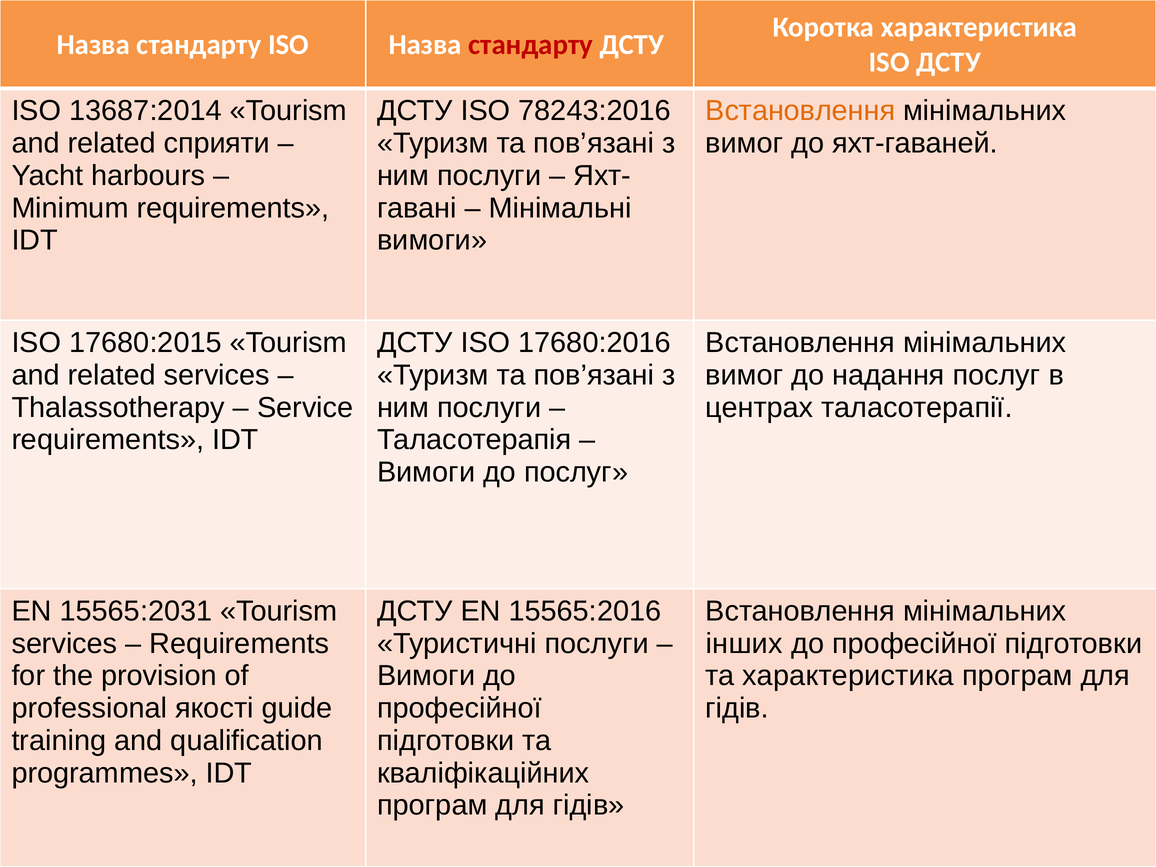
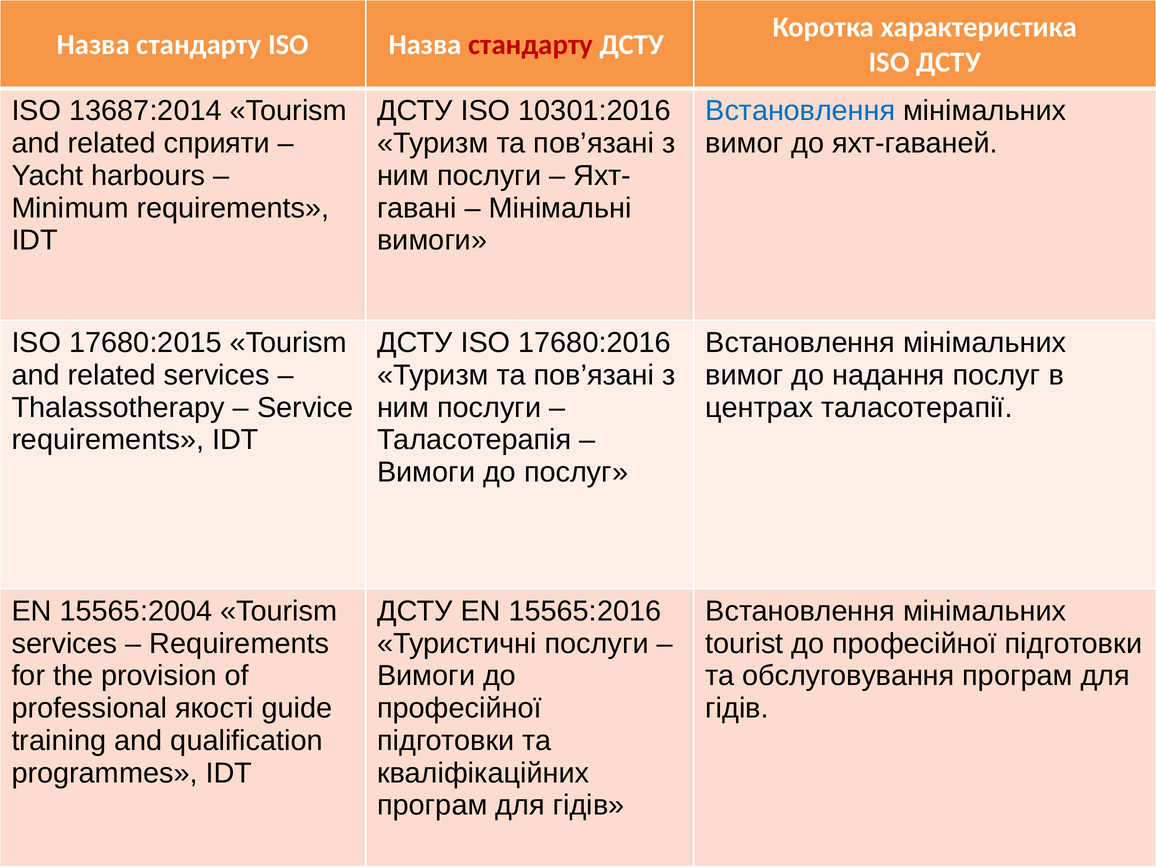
78243:2016: 78243:2016 -> 10301:2016
Встановлення at (800, 111) colour: orange -> blue
15565:2031: 15565:2031 -> 15565:2004
інших: інших -> tourist
та характеристика: характеристика -> обслуговування
